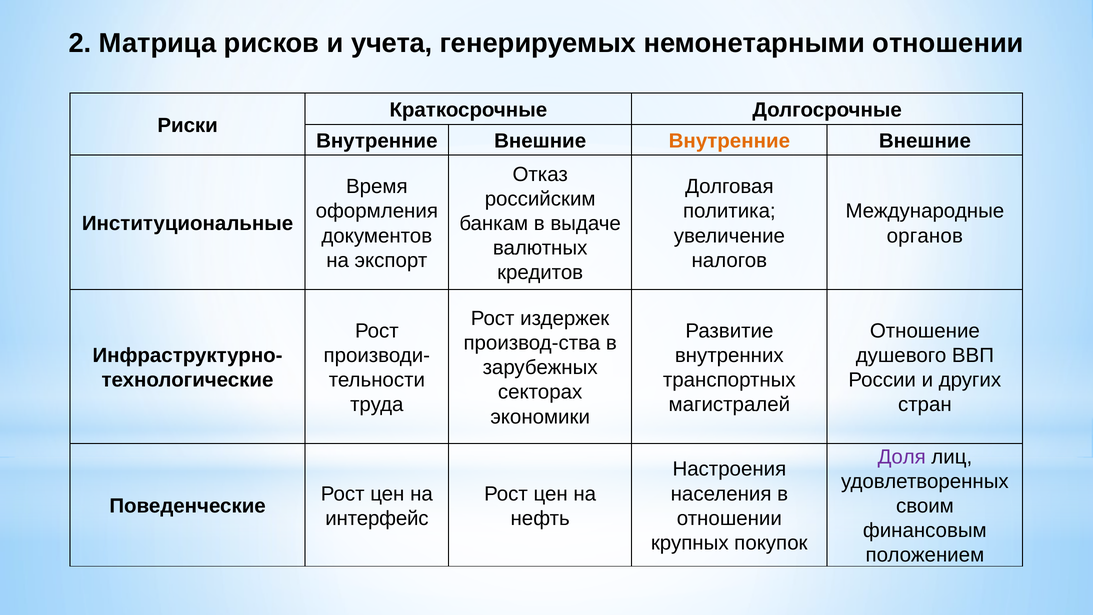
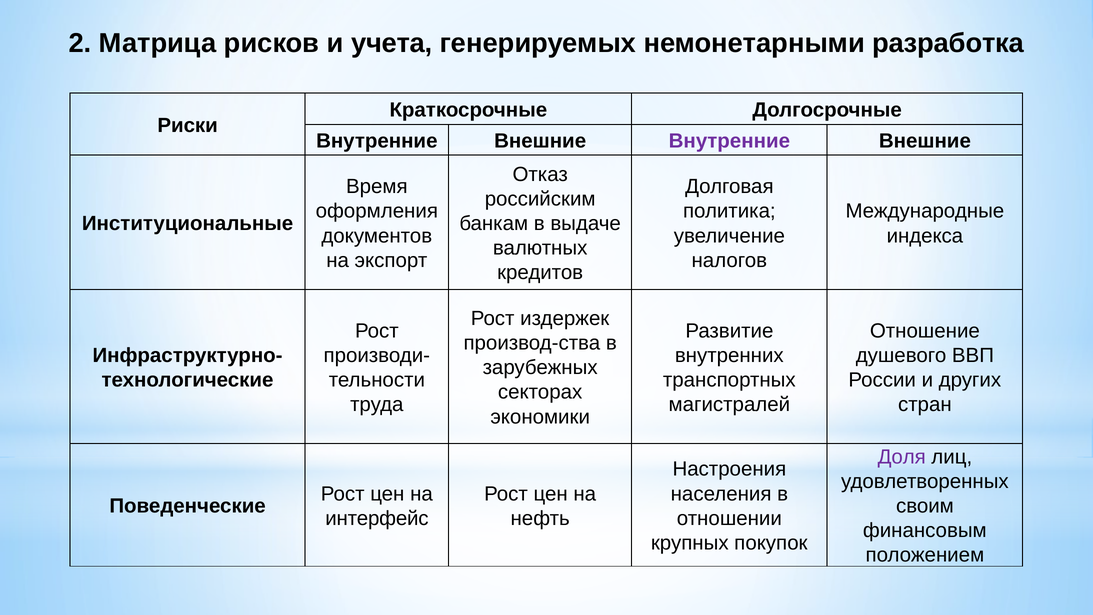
немонетарными отношении: отношении -> разработка
Внутренние at (729, 141) colour: orange -> purple
органов: органов -> индекса
